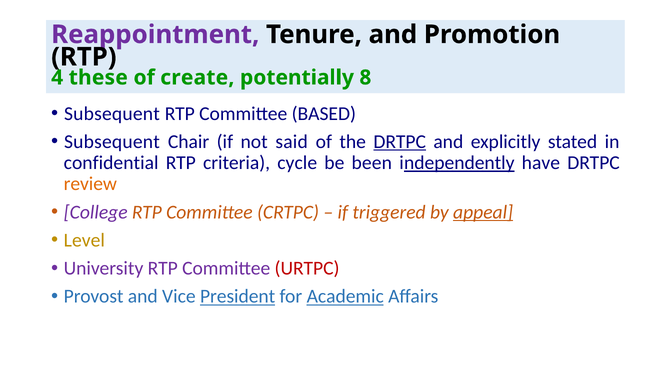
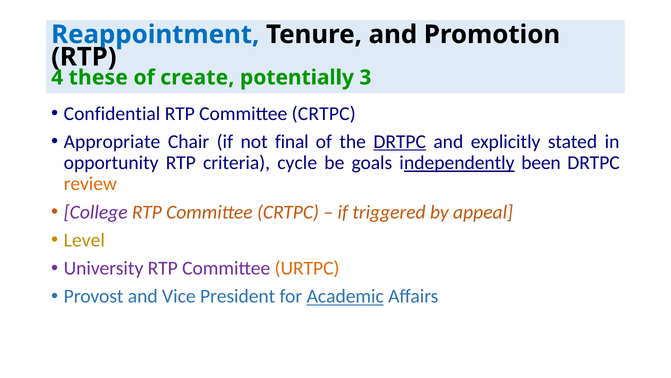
Reappointment colour: purple -> blue
8: 8 -> 3
Subsequent at (112, 113): Subsequent -> Confidential
BASED at (324, 113): BASED -> CRTPC
Subsequent at (112, 142): Subsequent -> Appropriate
said: said -> final
confidential: confidential -> opportunity
been: been -> goals
have: have -> been
appeal underline: present -> none
URTPC colour: red -> orange
President underline: present -> none
